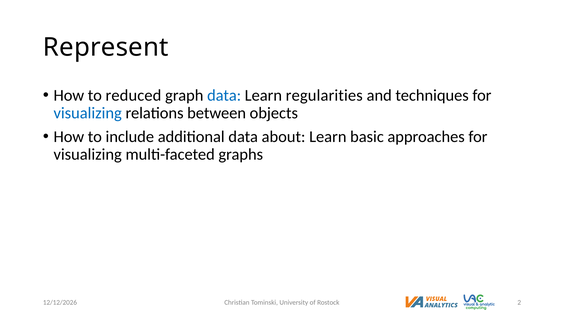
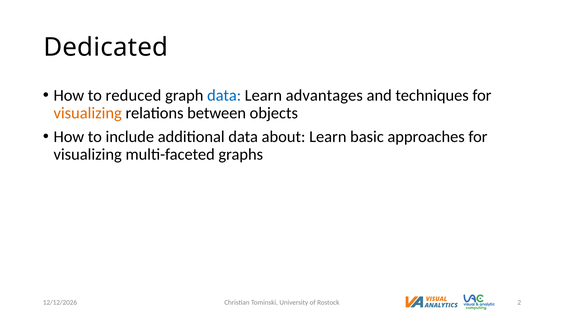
Represent: Represent -> Dedicated
regularities: regularities -> advantages
visualizing at (88, 113) colour: blue -> orange
